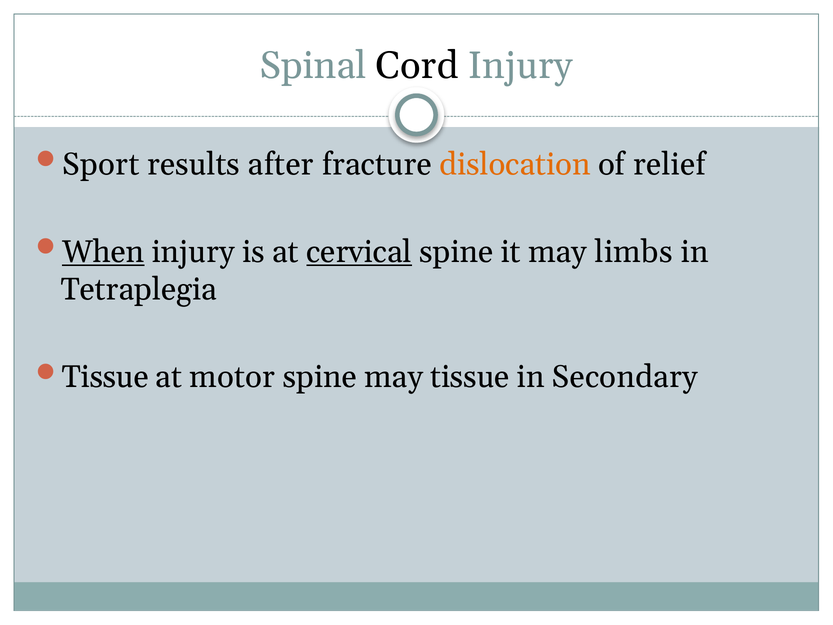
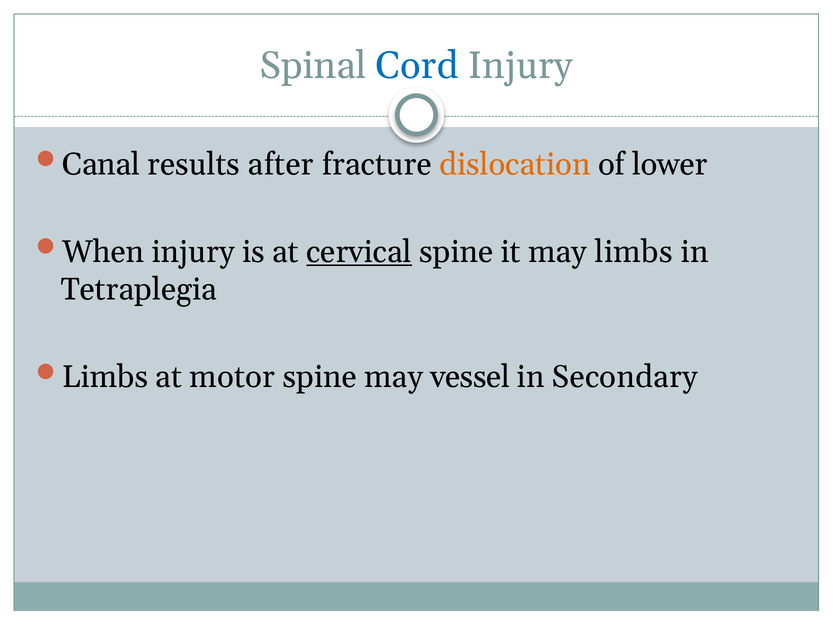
Cord colour: black -> blue
Sport: Sport -> Canal
relief: relief -> lower
When underline: present -> none
Tissue at (105, 377): Tissue -> Limbs
may tissue: tissue -> vessel
